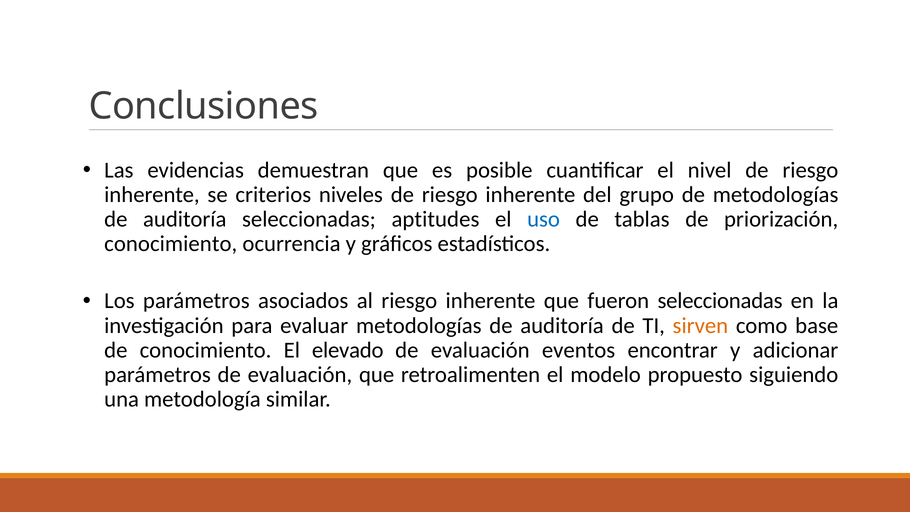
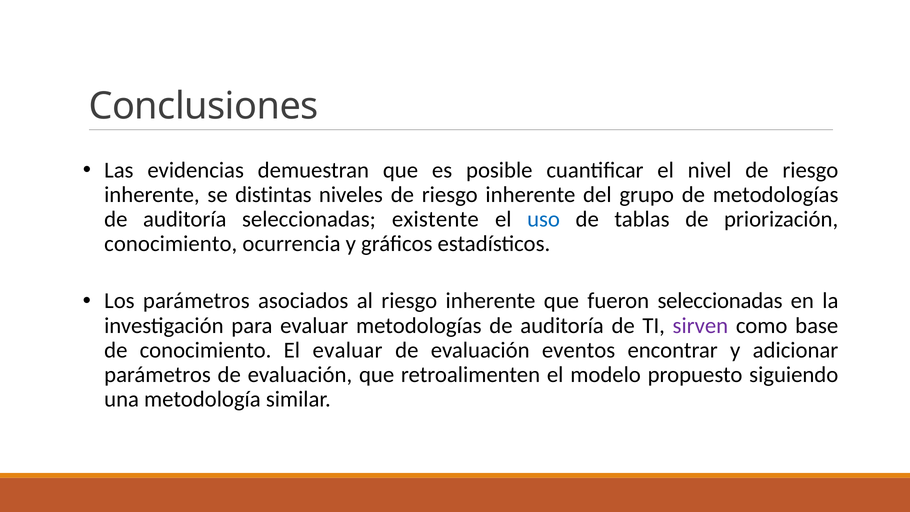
criterios: criterios -> distintas
aptitudes: aptitudes -> existente
sirven colour: orange -> purple
El elevado: elevado -> evaluar
